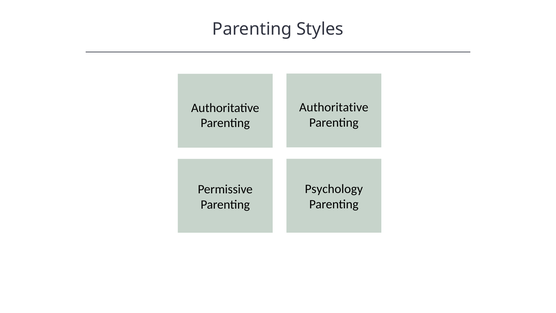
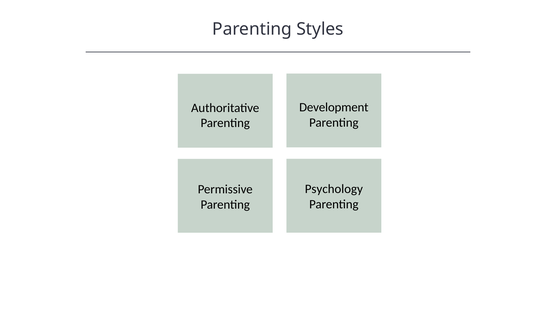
Authoritative at (334, 107): Authoritative -> Development
